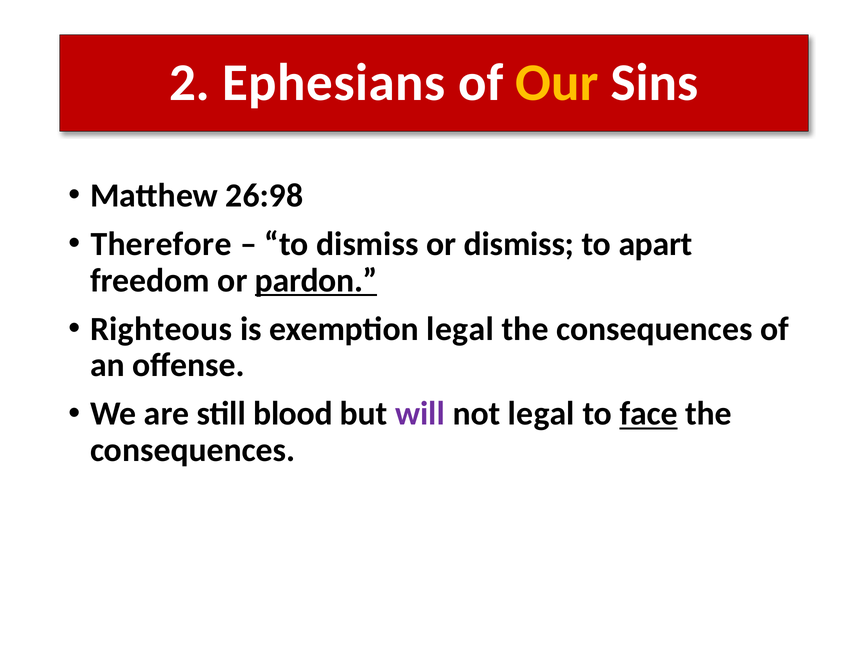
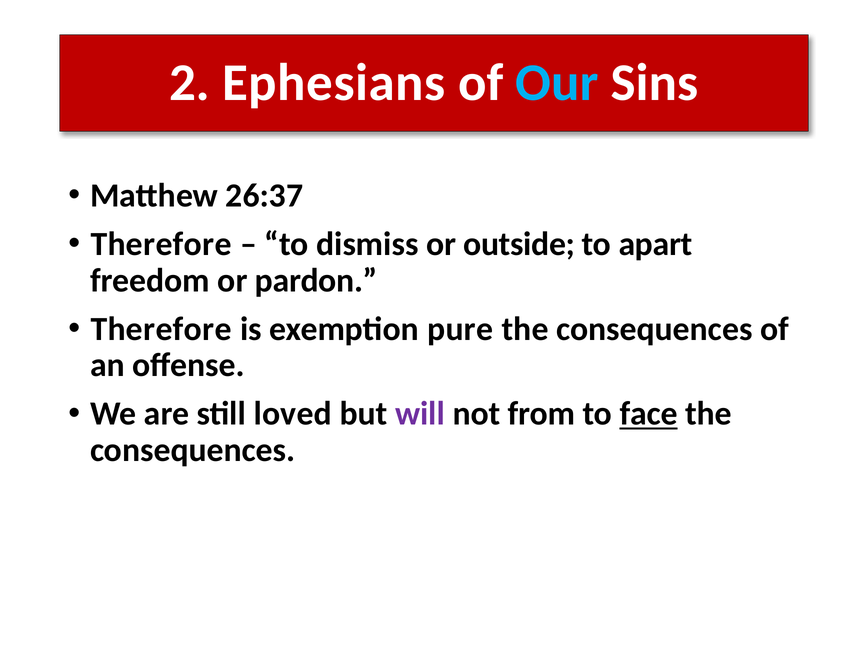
Our colour: yellow -> light blue
26:98: 26:98 -> 26:37
or dismiss: dismiss -> outside
pardon underline: present -> none
Righteous at (161, 329): Righteous -> Therefore
exemption legal: legal -> pure
blood: blood -> loved
not legal: legal -> from
